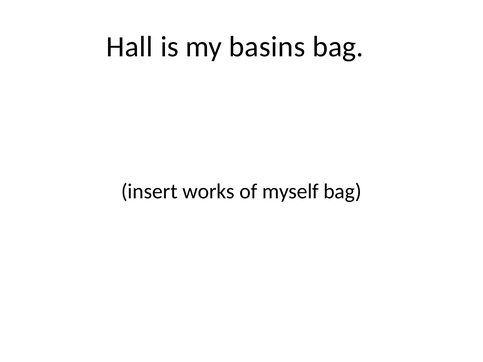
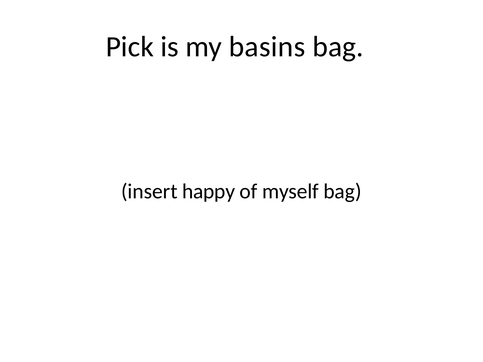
Hall: Hall -> Pick
works: works -> happy
